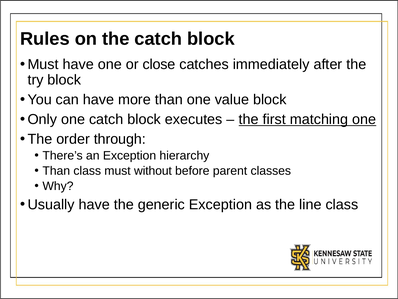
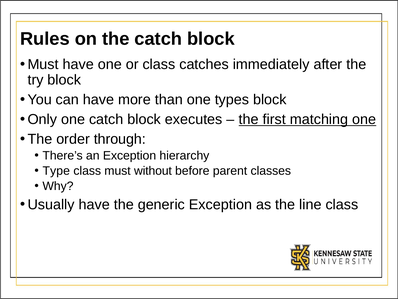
or close: close -> class
value: value -> types
Than at (56, 171): Than -> Type
